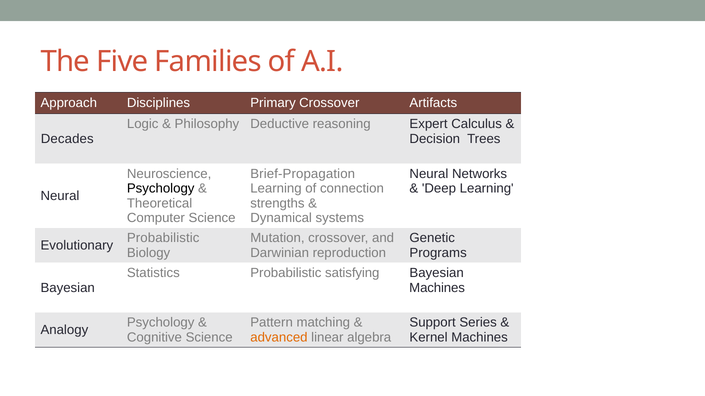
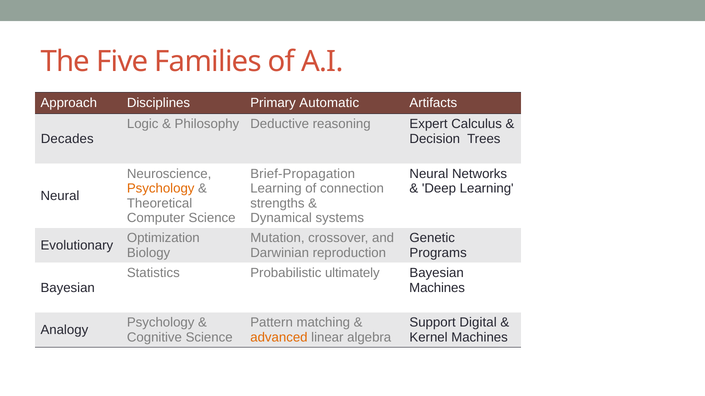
Primary Crossover: Crossover -> Automatic
Psychology at (161, 189) colour: black -> orange
Probabilistic at (163, 238): Probabilistic -> Optimization
satisfying: satisfying -> ultimately
Support Series: Series -> Digital
